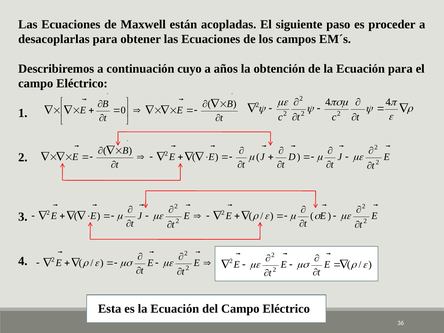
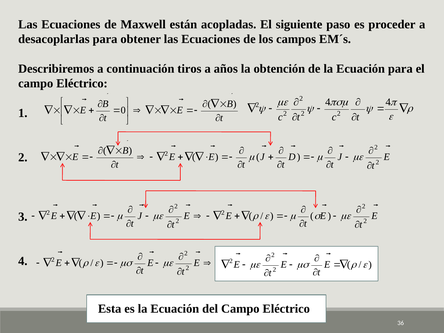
cuyo: cuyo -> tiros
